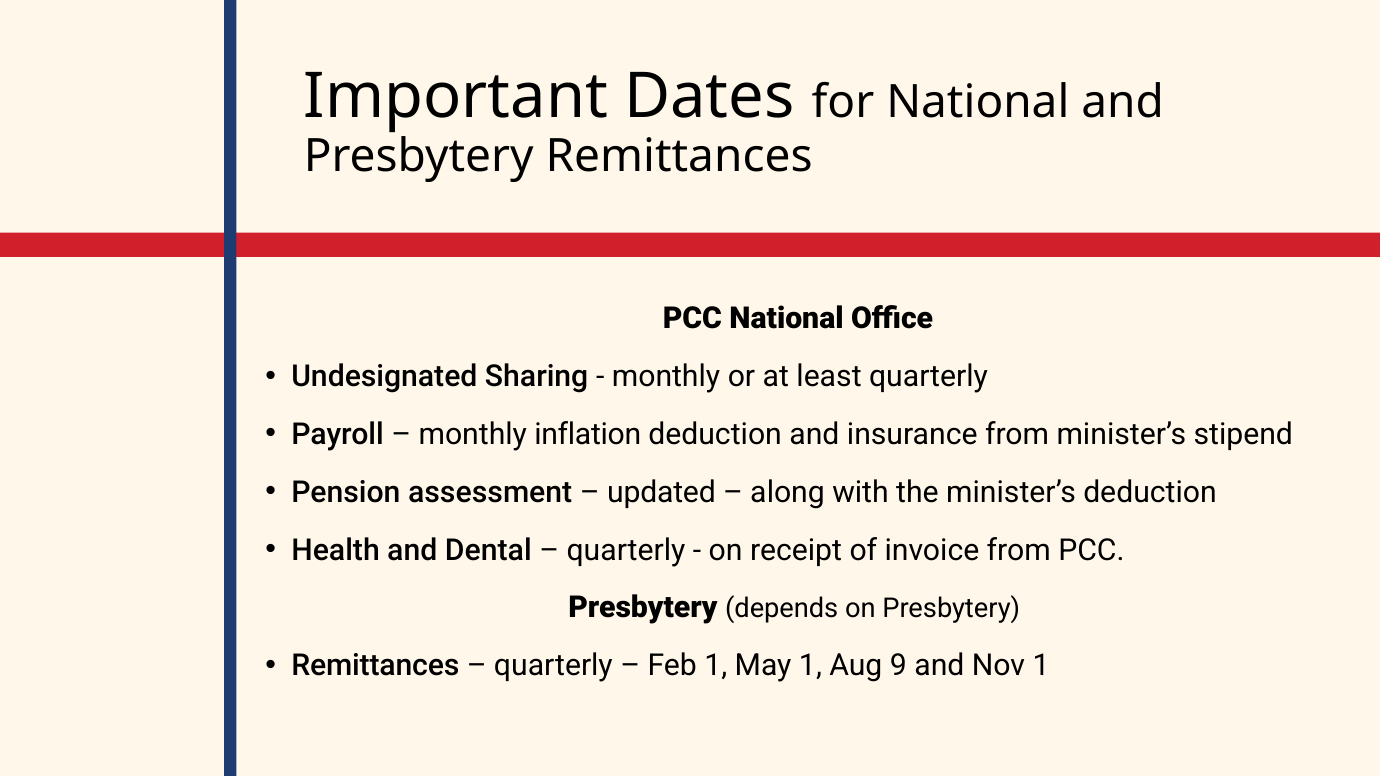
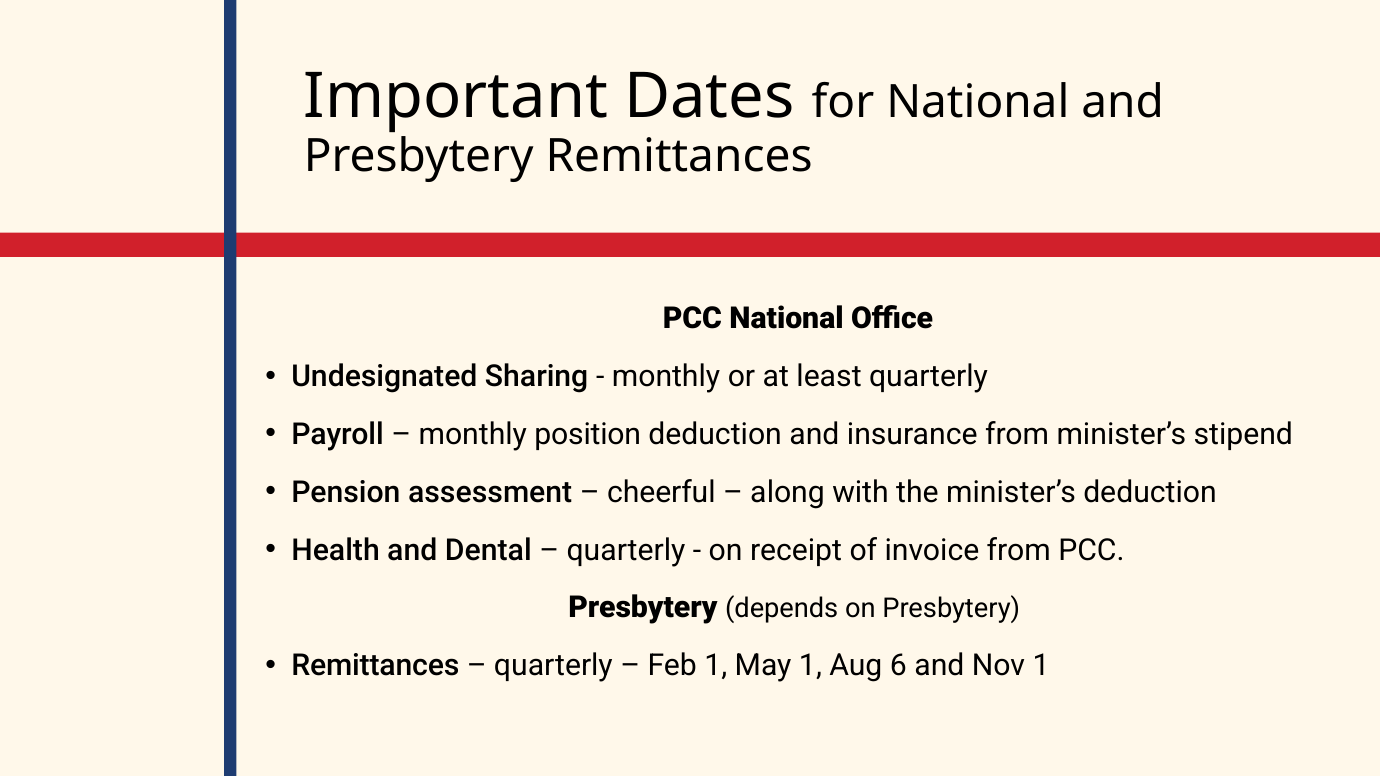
inflation: inflation -> position
updated: updated -> cheerful
9: 9 -> 6
